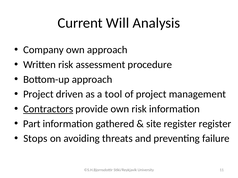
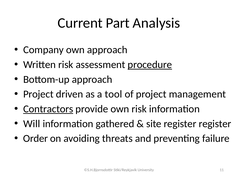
Will: Will -> Part
procedure underline: none -> present
Part: Part -> Will
Stops: Stops -> Order
